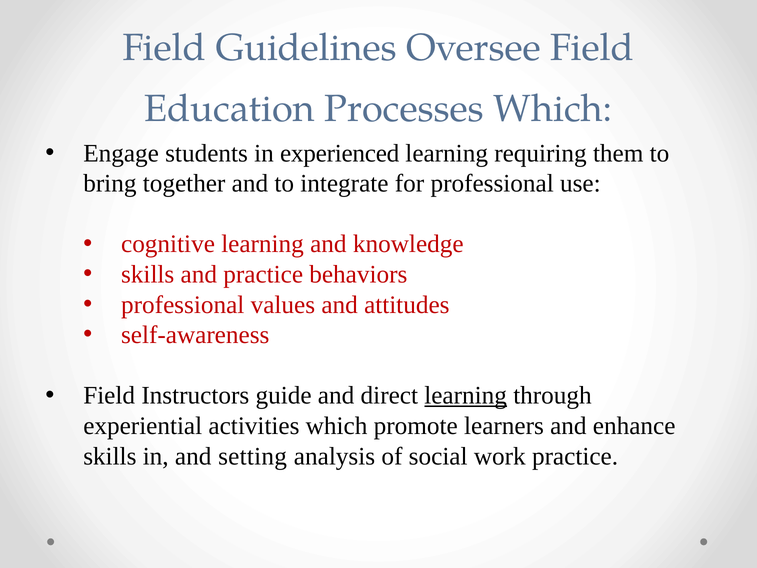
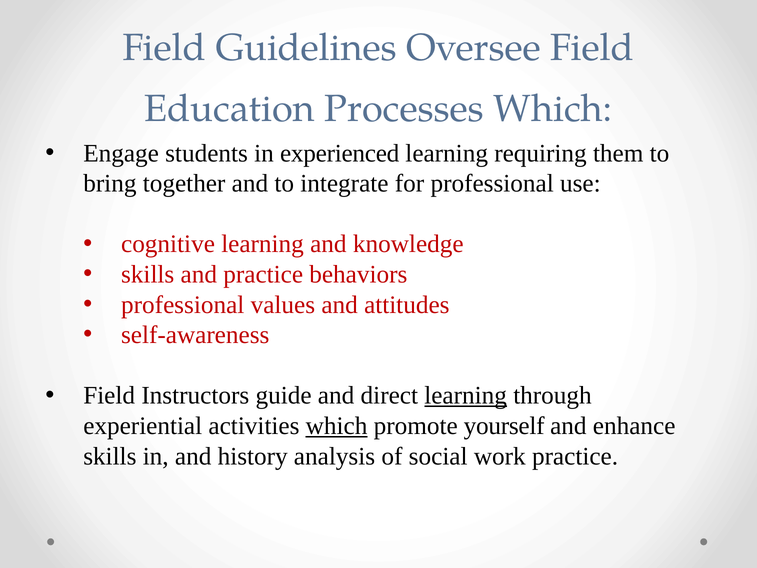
which at (337, 426) underline: none -> present
learners: learners -> yourself
setting: setting -> history
